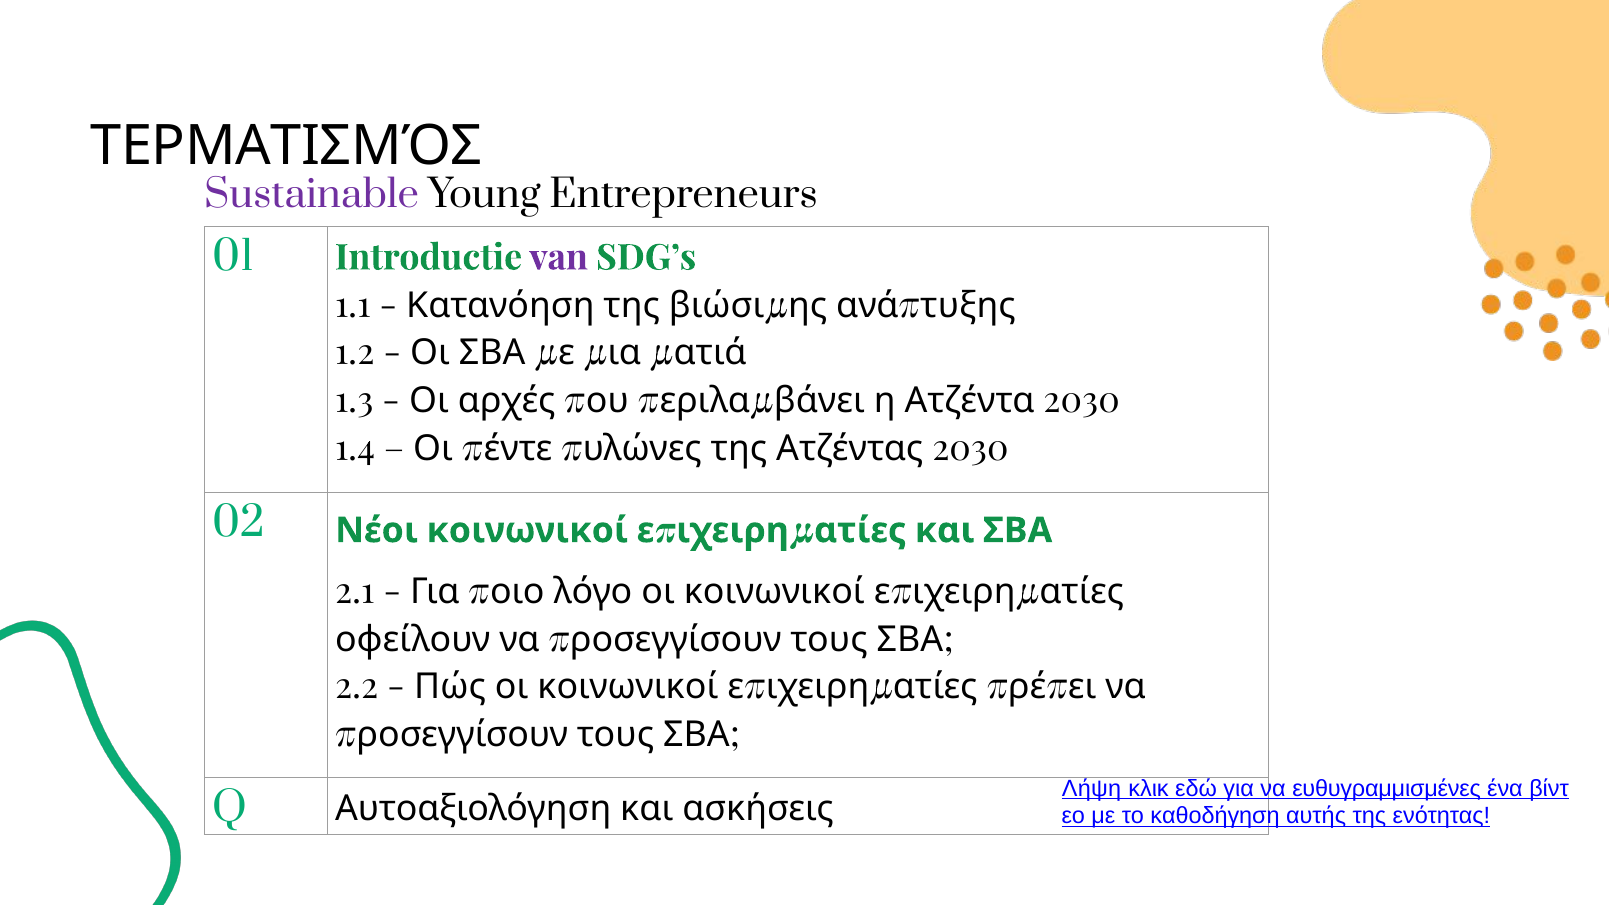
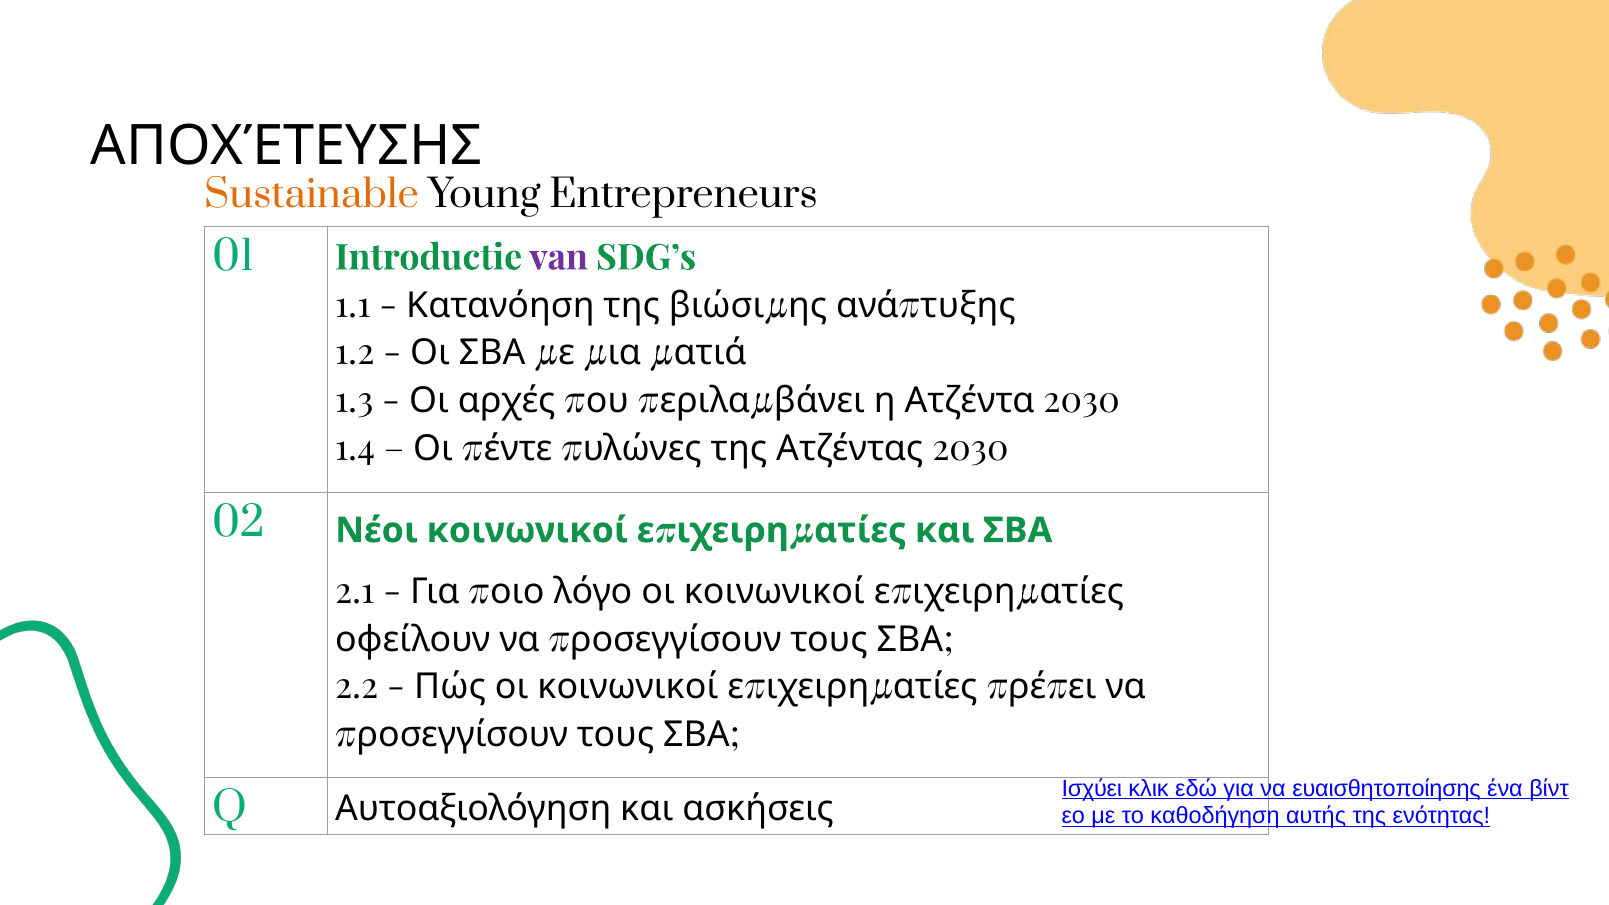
ΤΕΡΜΑΤΙΣΜΌΣ: ΤΕΡΜΑΤΙΣΜΌΣ -> ΑΠΟΧΈΤΕΥΣΗΣ
Sustainable colour: purple -> orange
Λήψη: Λήψη -> Ισχύει
ευθυγραμμισμένες: ευθυγραμμισμένες -> ευαισθητοποίησης
